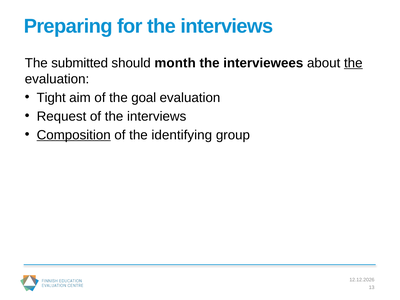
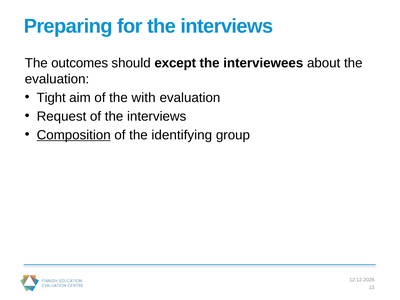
submitted: submitted -> outcomes
month: month -> except
the at (353, 63) underline: present -> none
goal: goal -> with
